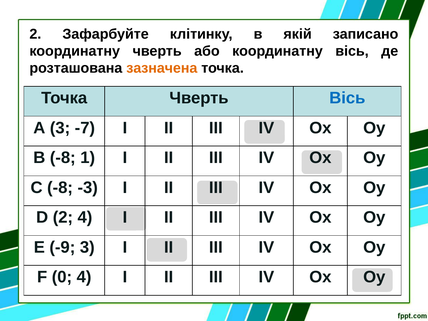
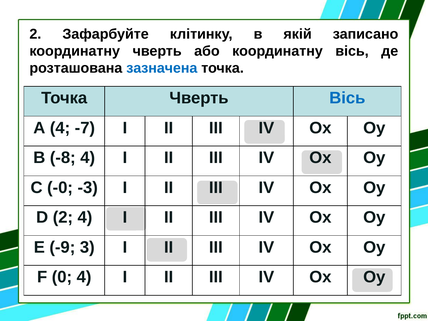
зазначена colour: orange -> blue
А 3: 3 -> 4
-8 1: 1 -> 4
С -8: -8 -> -0
